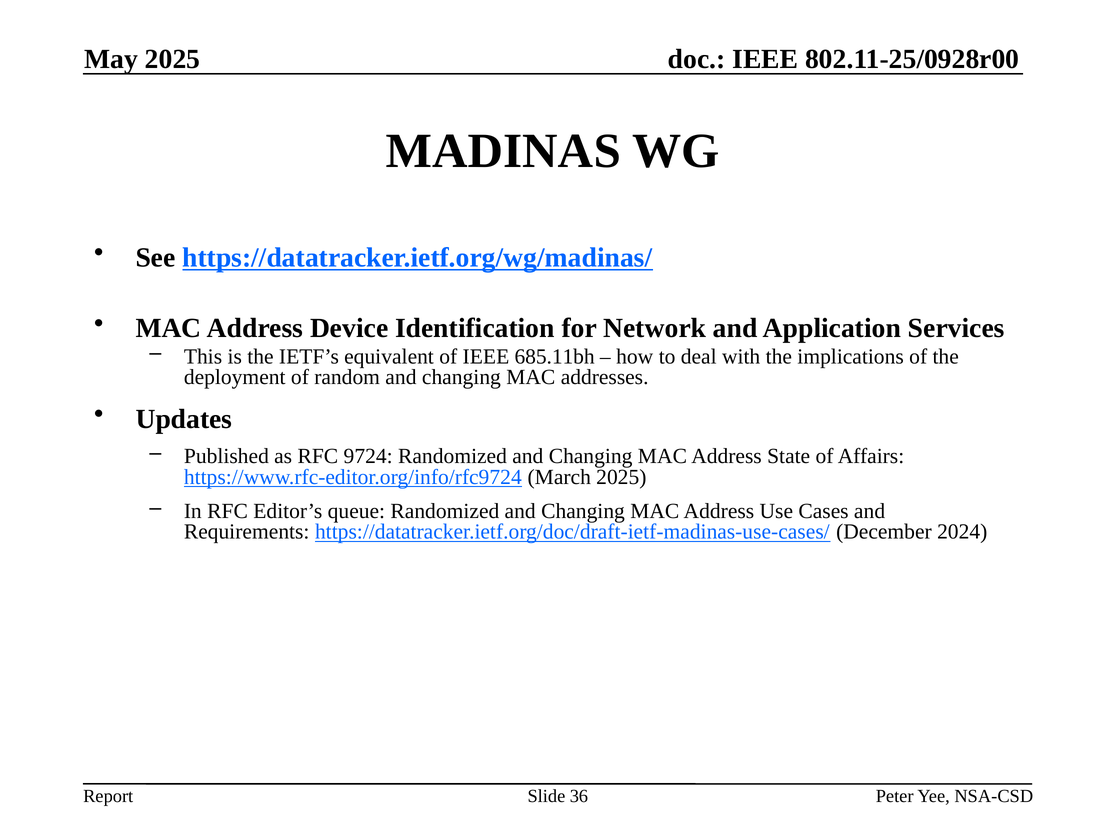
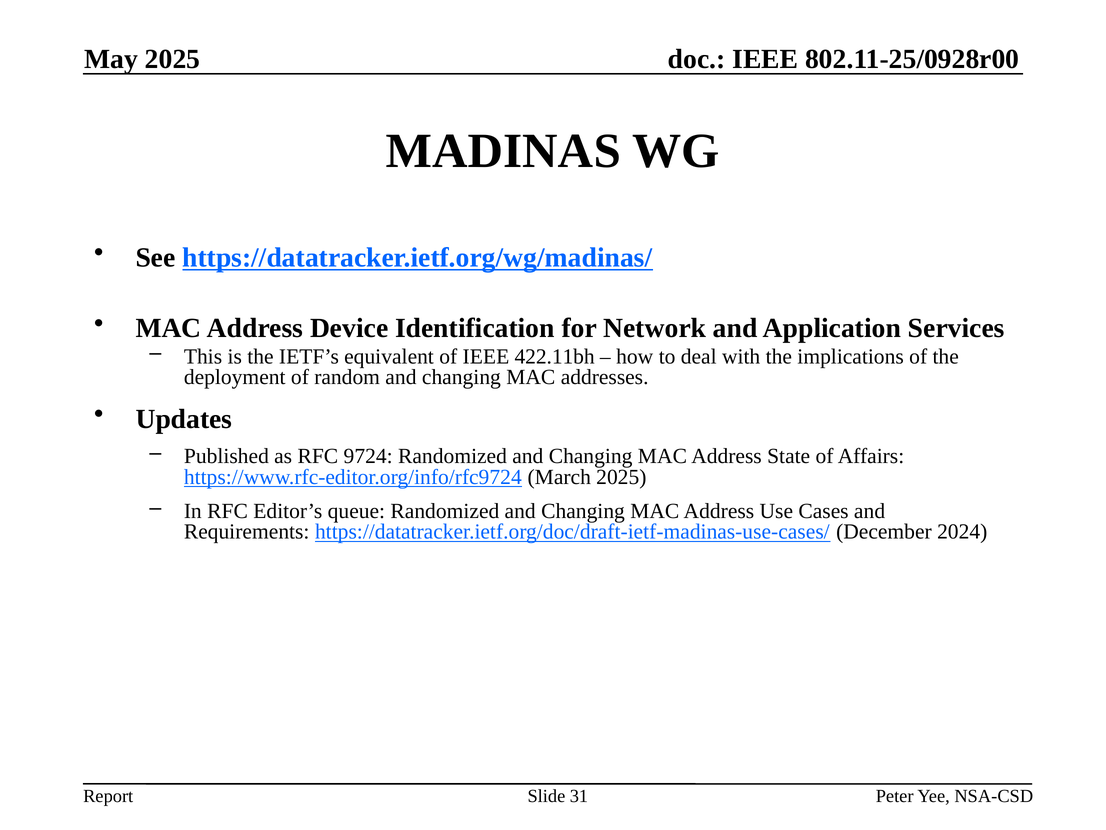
685.11bh: 685.11bh -> 422.11bh
36: 36 -> 31
